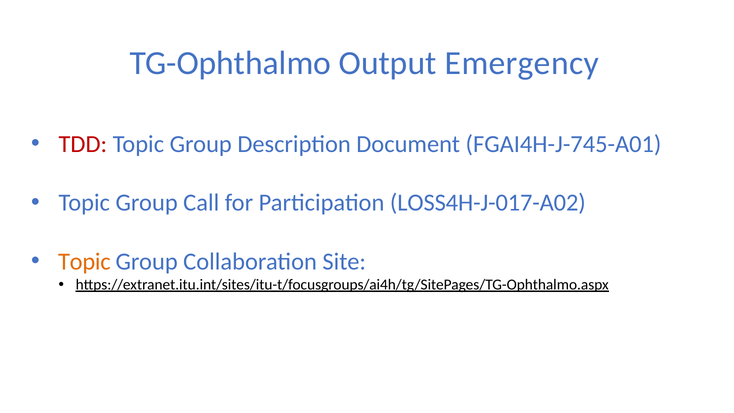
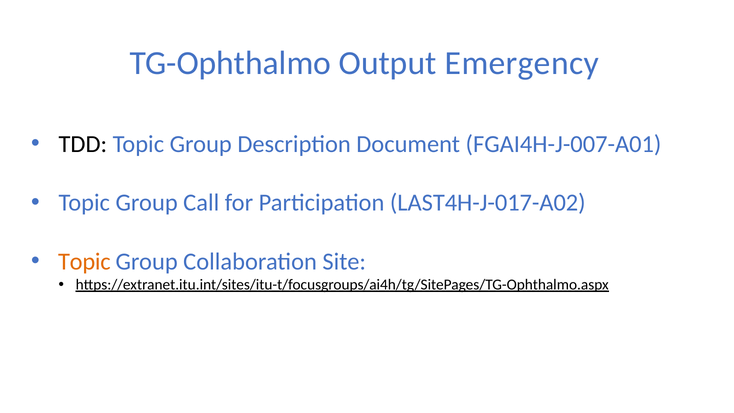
TDD colour: red -> black
FGAI4H-J-745-A01: FGAI4H-J-745-A01 -> FGAI4H-J-007-A01
LOSS4H-J-017-A02: LOSS4H-J-017-A02 -> LAST4H-J-017-A02
